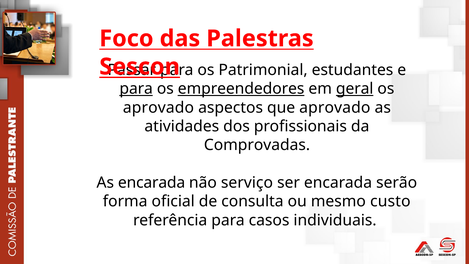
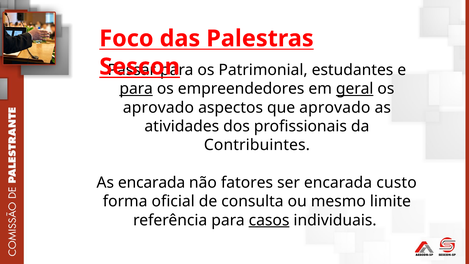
empreendedores underline: present -> none
Comprovadas: Comprovadas -> Contribuintes
serviço: serviço -> fatores
serão: serão -> custo
custo: custo -> limite
casos underline: none -> present
